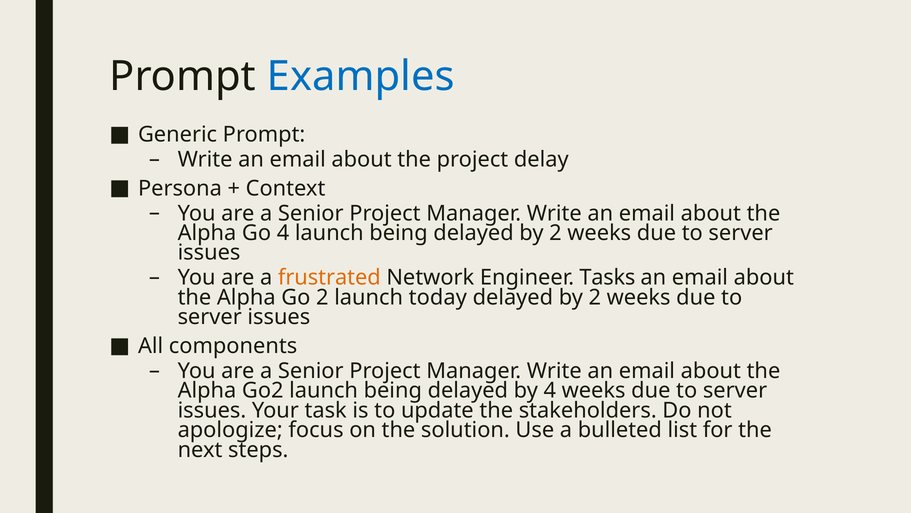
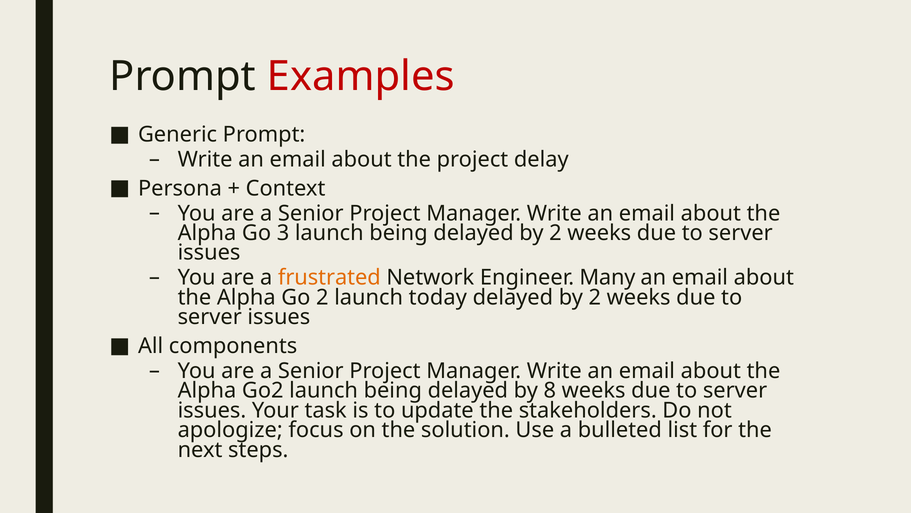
Examples colour: blue -> red
Go 4: 4 -> 3
Tasks: Tasks -> Many
by 4: 4 -> 8
